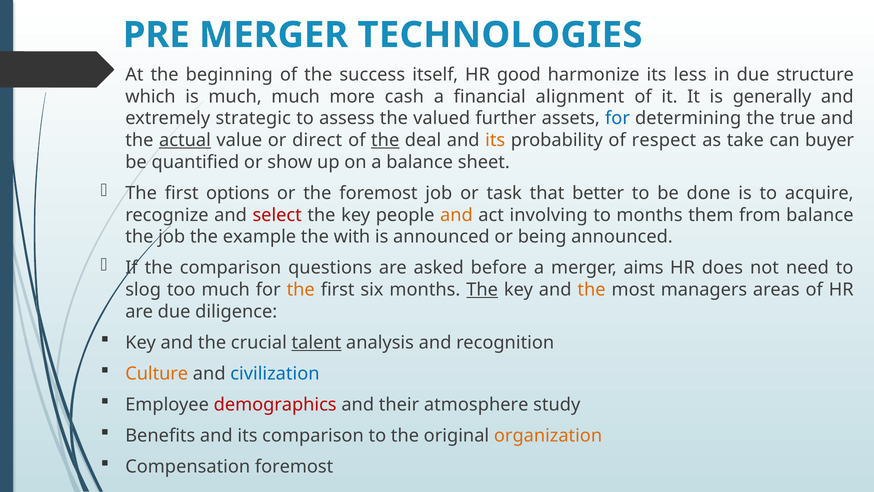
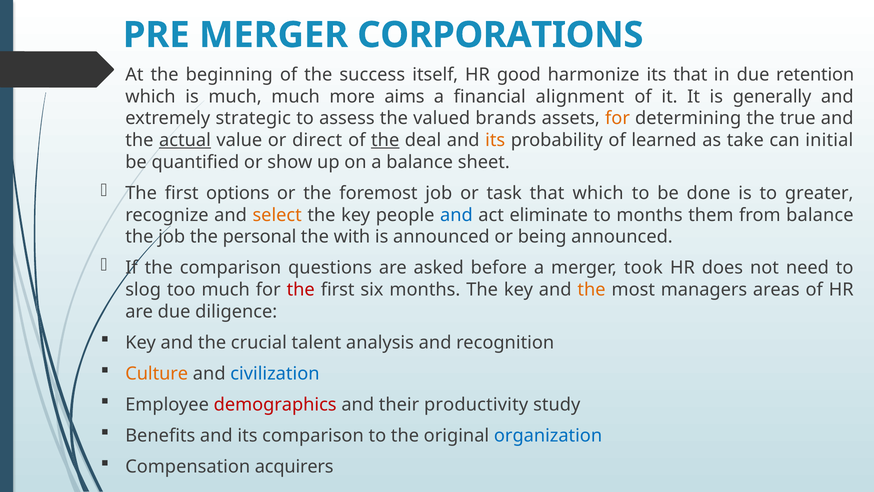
TECHNOLOGIES: TECHNOLOGIES -> CORPORATIONS
its less: less -> that
structure: structure -> retention
cash: cash -> aims
further: further -> brands
for at (617, 118) colour: blue -> orange
respect: respect -> learned
buyer: buyer -> initial
that better: better -> which
acquire: acquire -> greater
select colour: red -> orange
and at (456, 215) colour: orange -> blue
involving: involving -> eliminate
example: example -> personal
aims: aims -> took
the at (301, 290) colour: orange -> red
The at (482, 290) underline: present -> none
talent underline: present -> none
atmosphere: atmosphere -> productivity
organization colour: orange -> blue
Compensation foremost: foremost -> acquirers
